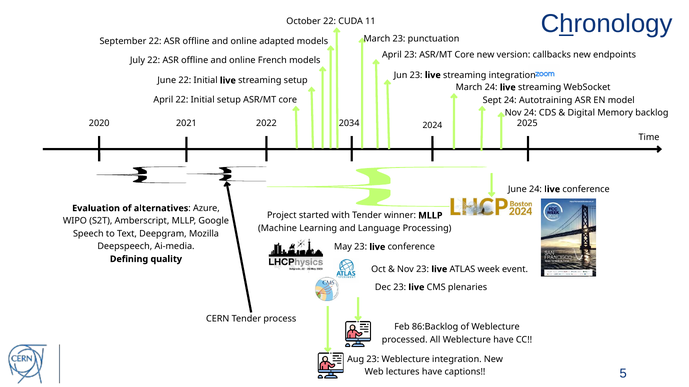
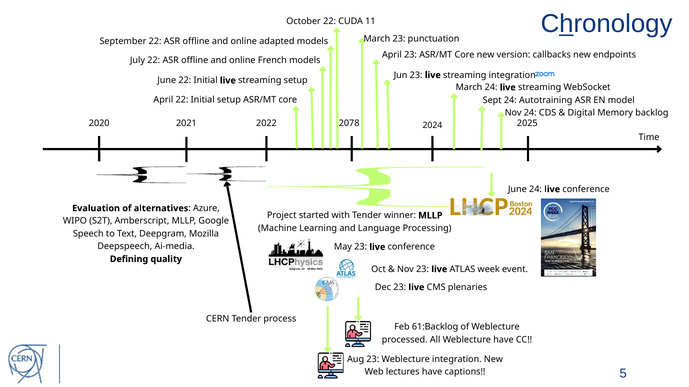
2034: 2034 -> 2078
86:Backlog: 86:Backlog -> 61:Backlog
